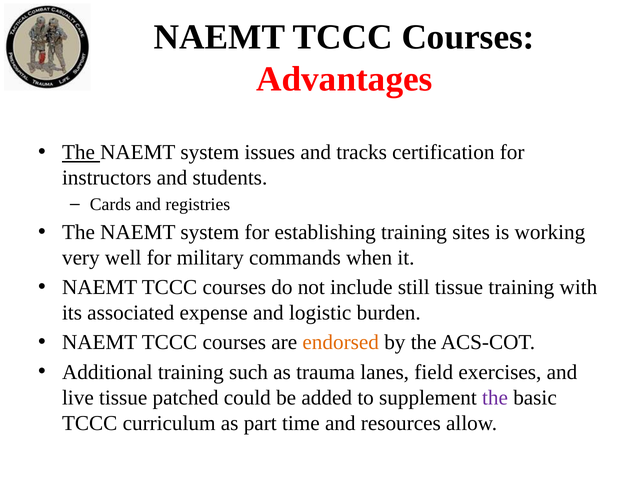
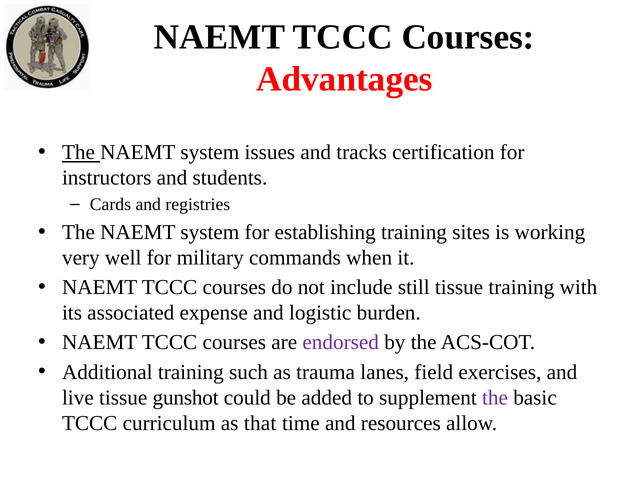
endorsed colour: orange -> purple
patched: patched -> gunshot
part: part -> that
